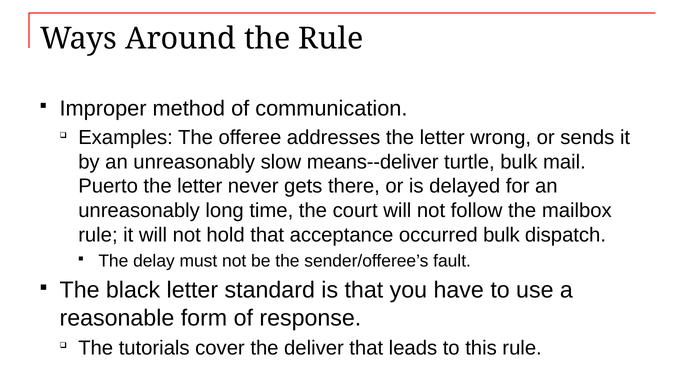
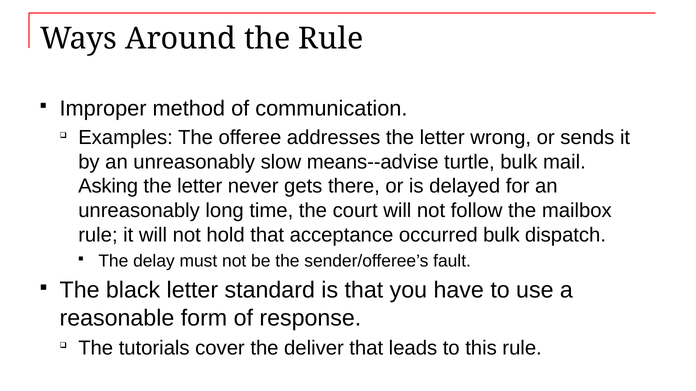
means--deliver: means--deliver -> means--advise
Puerto: Puerto -> Asking
